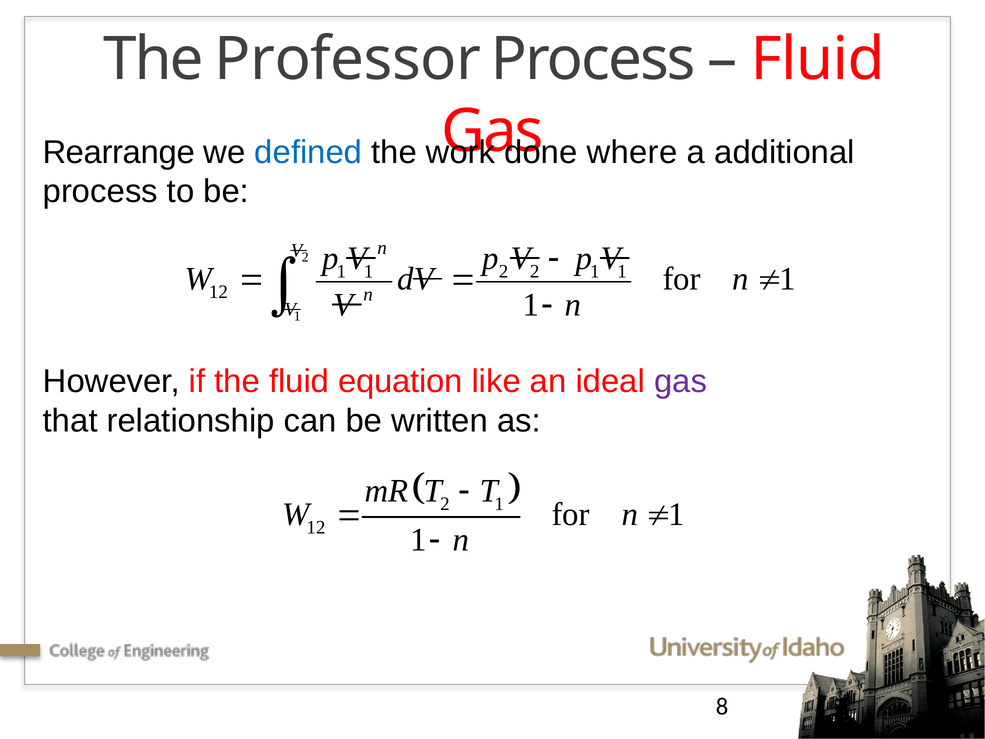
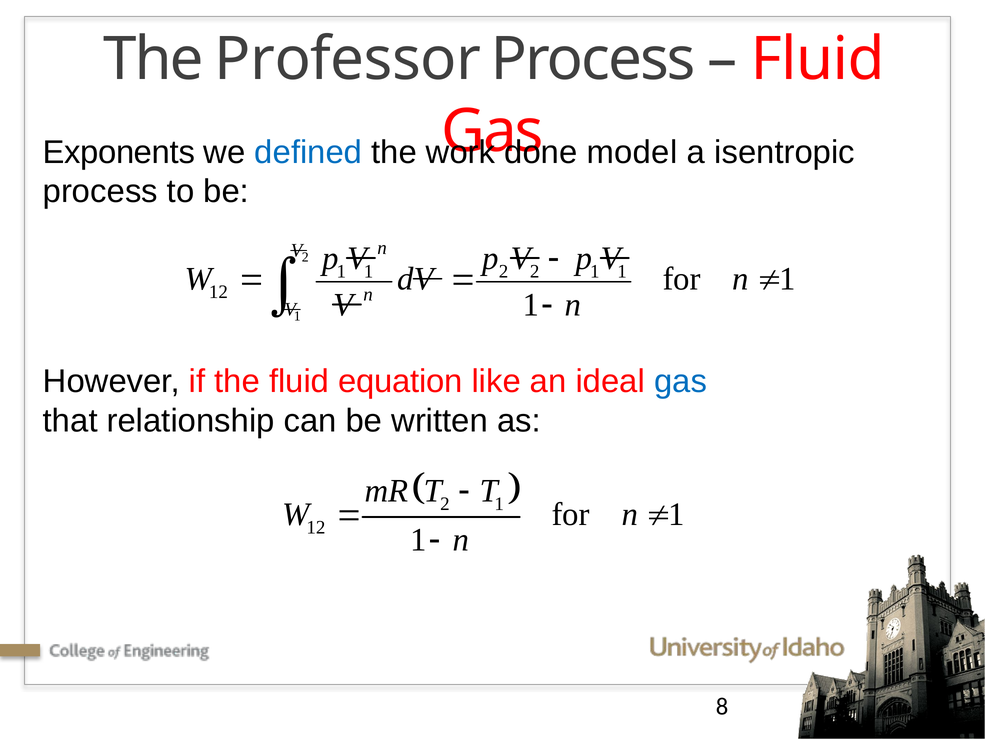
Rearrange: Rearrange -> Exponents
where: where -> model
additional: additional -> isentropic
gas at (681, 381) colour: purple -> blue
